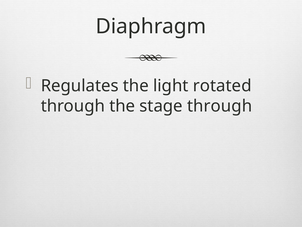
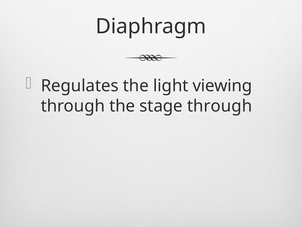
rotated: rotated -> viewing
